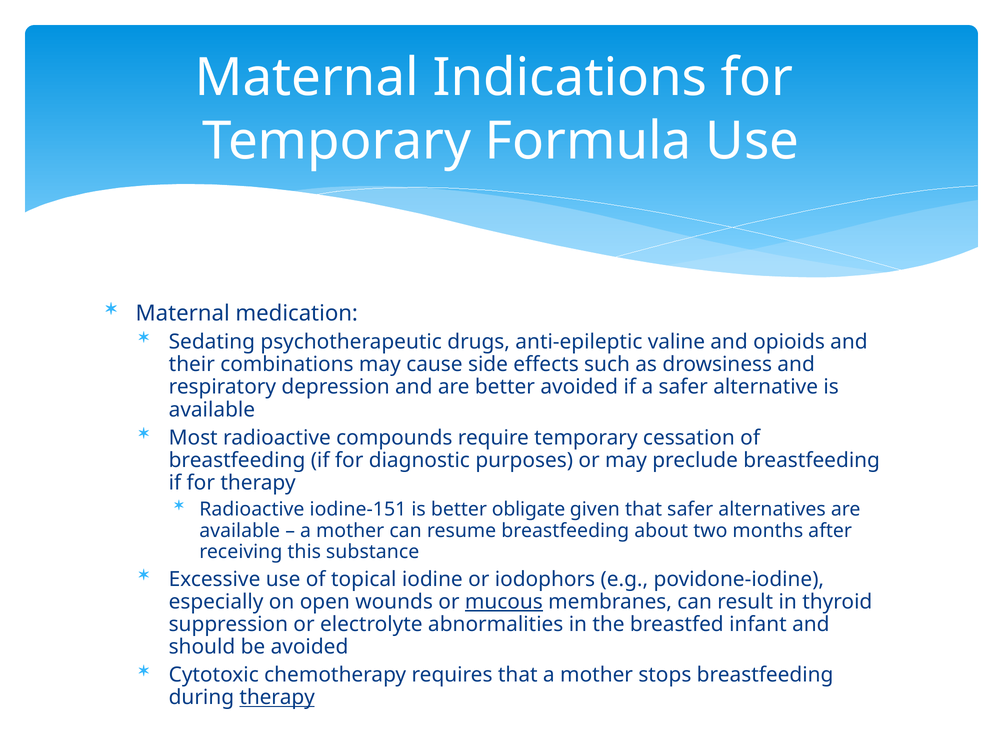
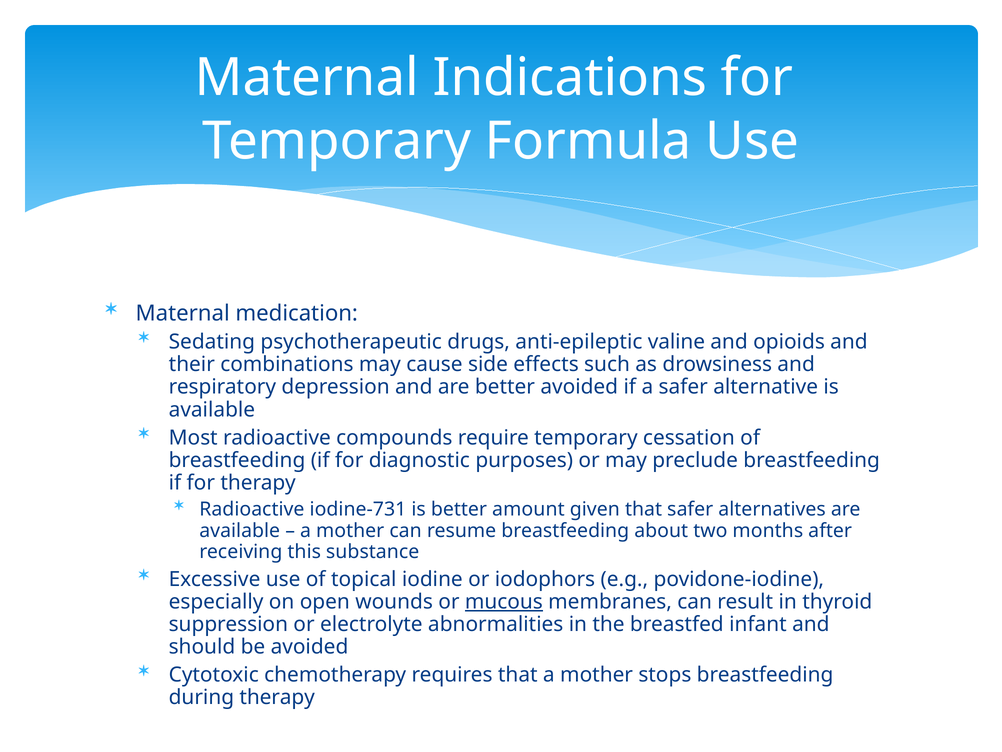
iodine-151: iodine-151 -> iodine-731
obligate: obligate -> amount
therapy at (277, 697) underline: present -> none
